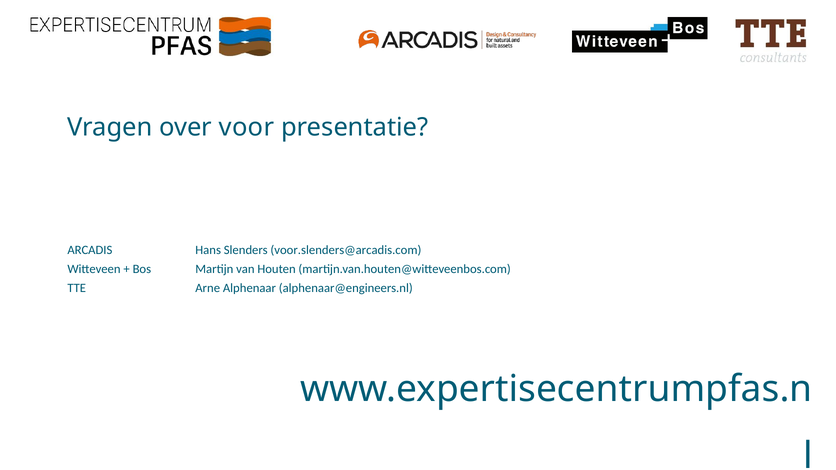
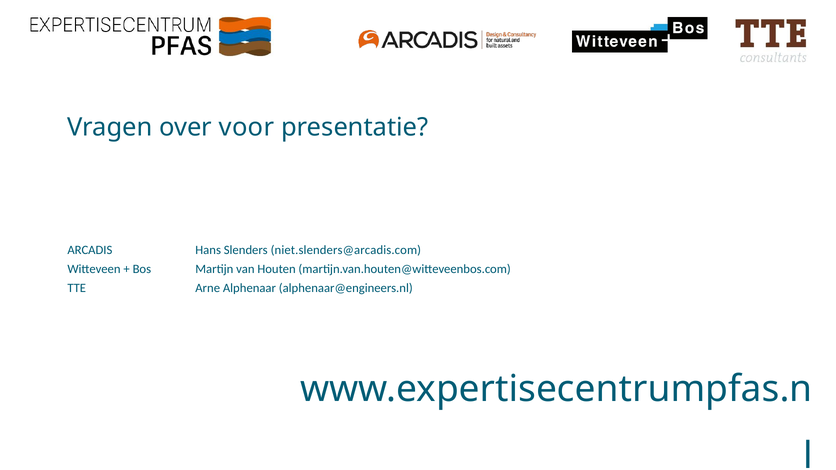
voor.slenders@arcadis.com: voor.slenders@arcadis.com -> niet.slenders@arcadis.com
